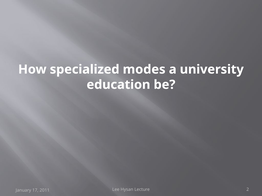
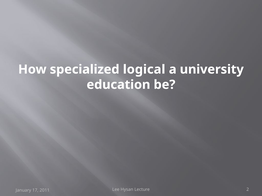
modes: modes -> logical
